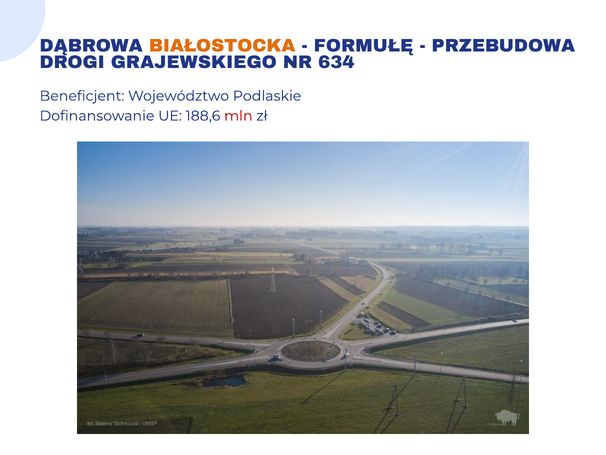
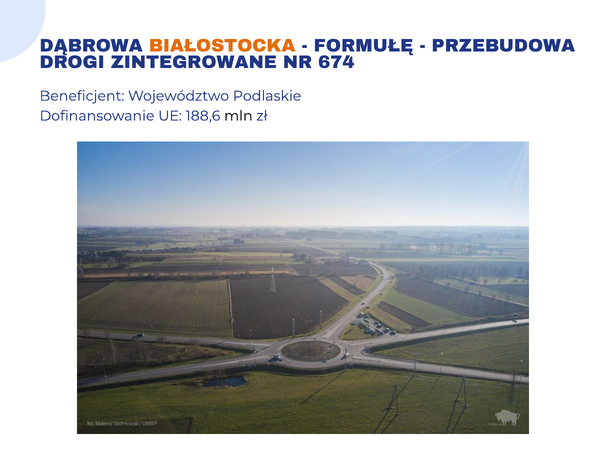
GRAJEWSKIEGO: GRAJEWSKIEGO -> ZINTEGROWANE
634: 634 -> 674
mln colour: red -> black
